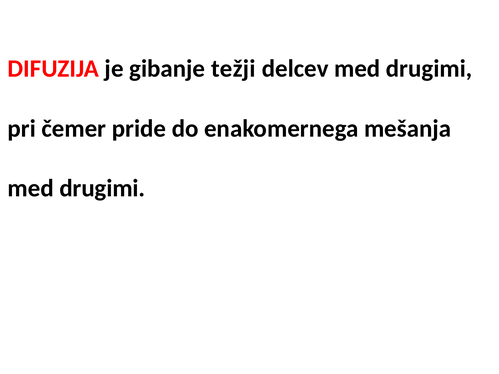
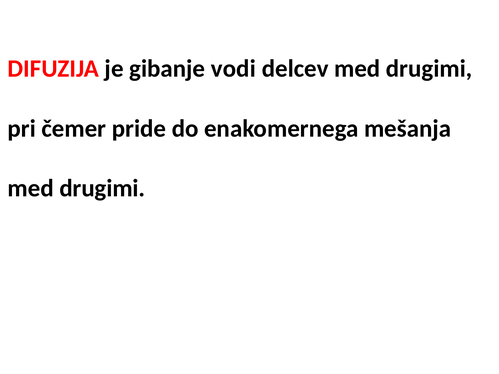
težji: težji -> vodi
